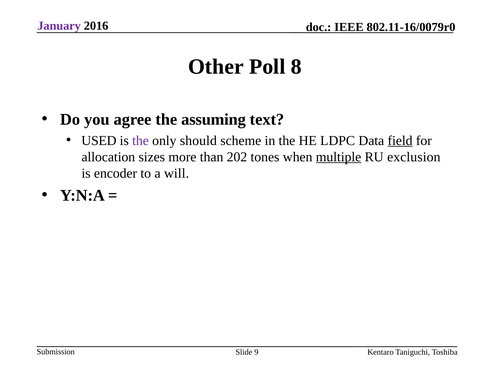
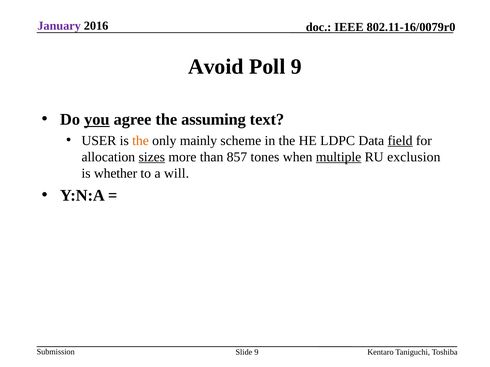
Other: Other -> Avoid
Poll 8: 8 -> 9
you underline: none -> present
USED: USED -> USER
the at (140, 141) colour: purple -> orange
should: should -> mainly
sizes underline: none -> present
202: 202 -> 857
encoder: encoder -> whether
